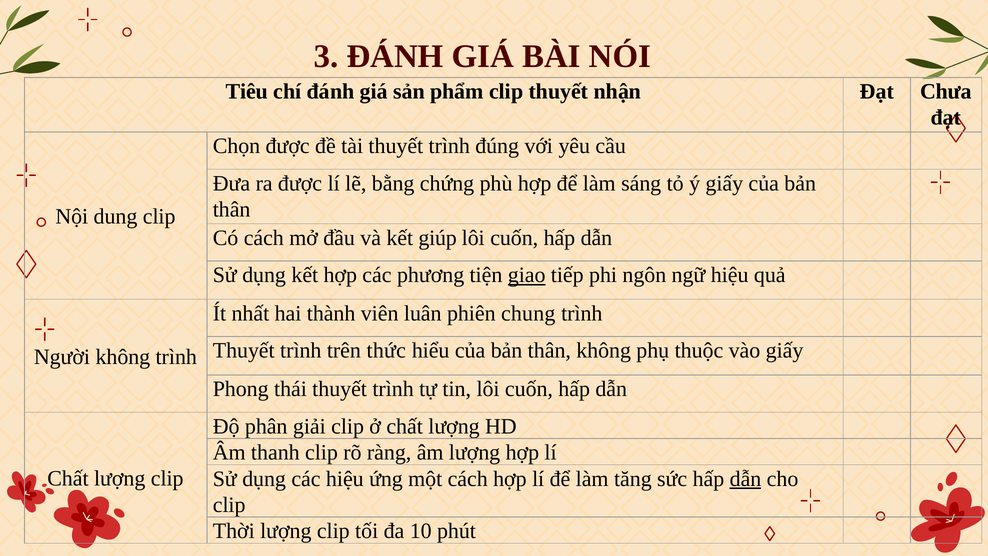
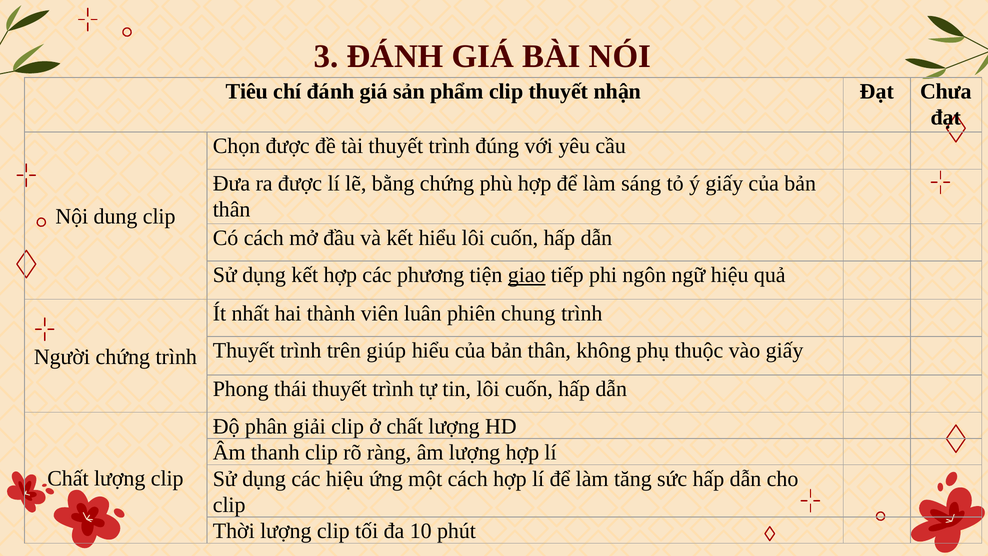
kết giúp: giúp -> hiểu
thức: thức -> giúp
Người không: không -> chứng
dẫn at (746, 479) underline: present -> none
